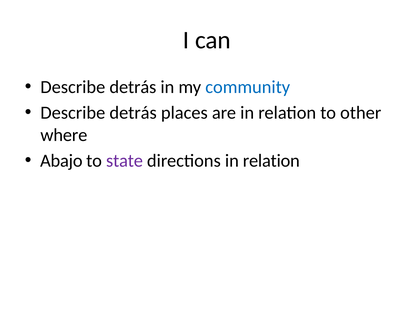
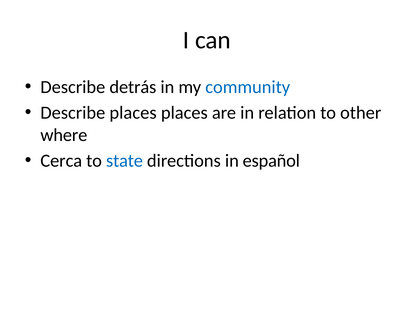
detrás at (133, 113): detrás -> places
Abajo: Abajo -> Cerca
state colour: purple -> blue
directions in relation: relation -> español
